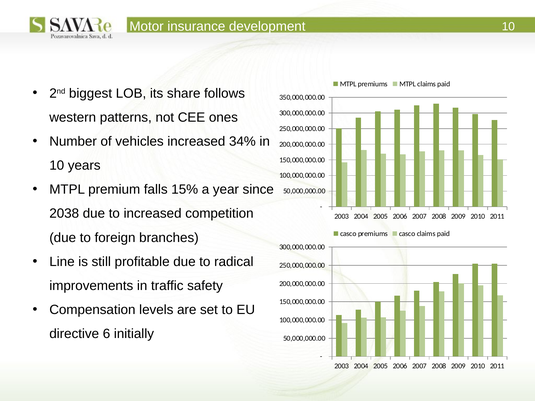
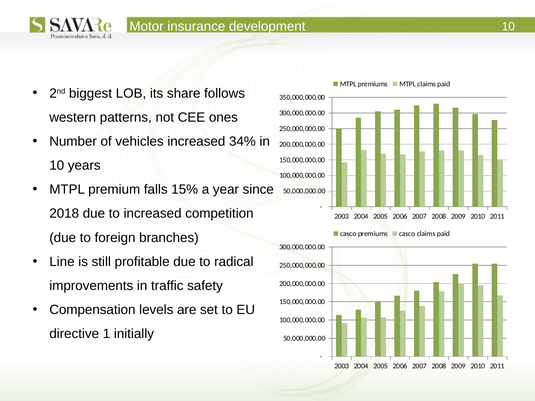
2038: 2038 -> 2018
6: 6 -> 1
